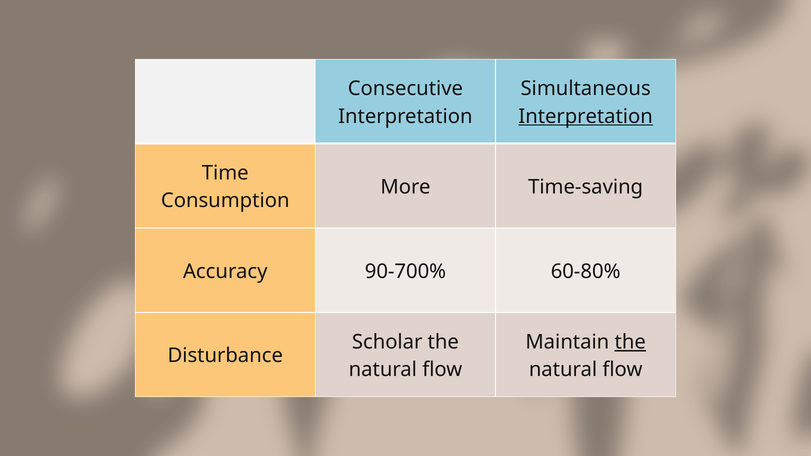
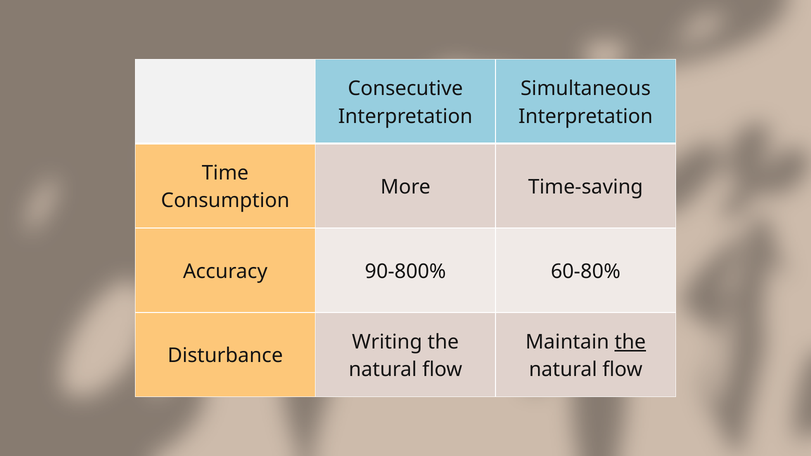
Interpretation at (586, 116) underline: present -> none
90-700%: 90-700% -> 90-800%
Scholar: Scholar -> Writing
